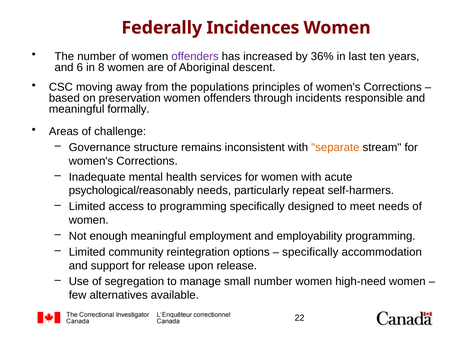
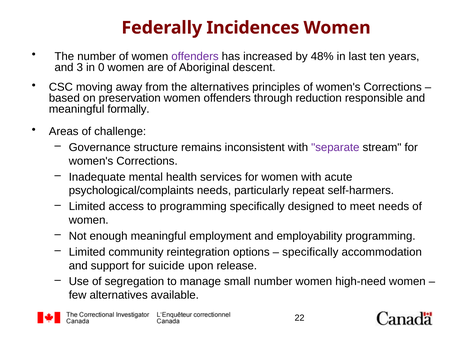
36%: 36% -> 48%
6: 6 -> 3
8: 8 -> 0
the populations: populations -> alternatives
incidents: incidents -> reduction
separate colour: orange -> purple
psychological/reasonably: psychological/reasonably -> psychological/complaints
for release: release -> suicide
